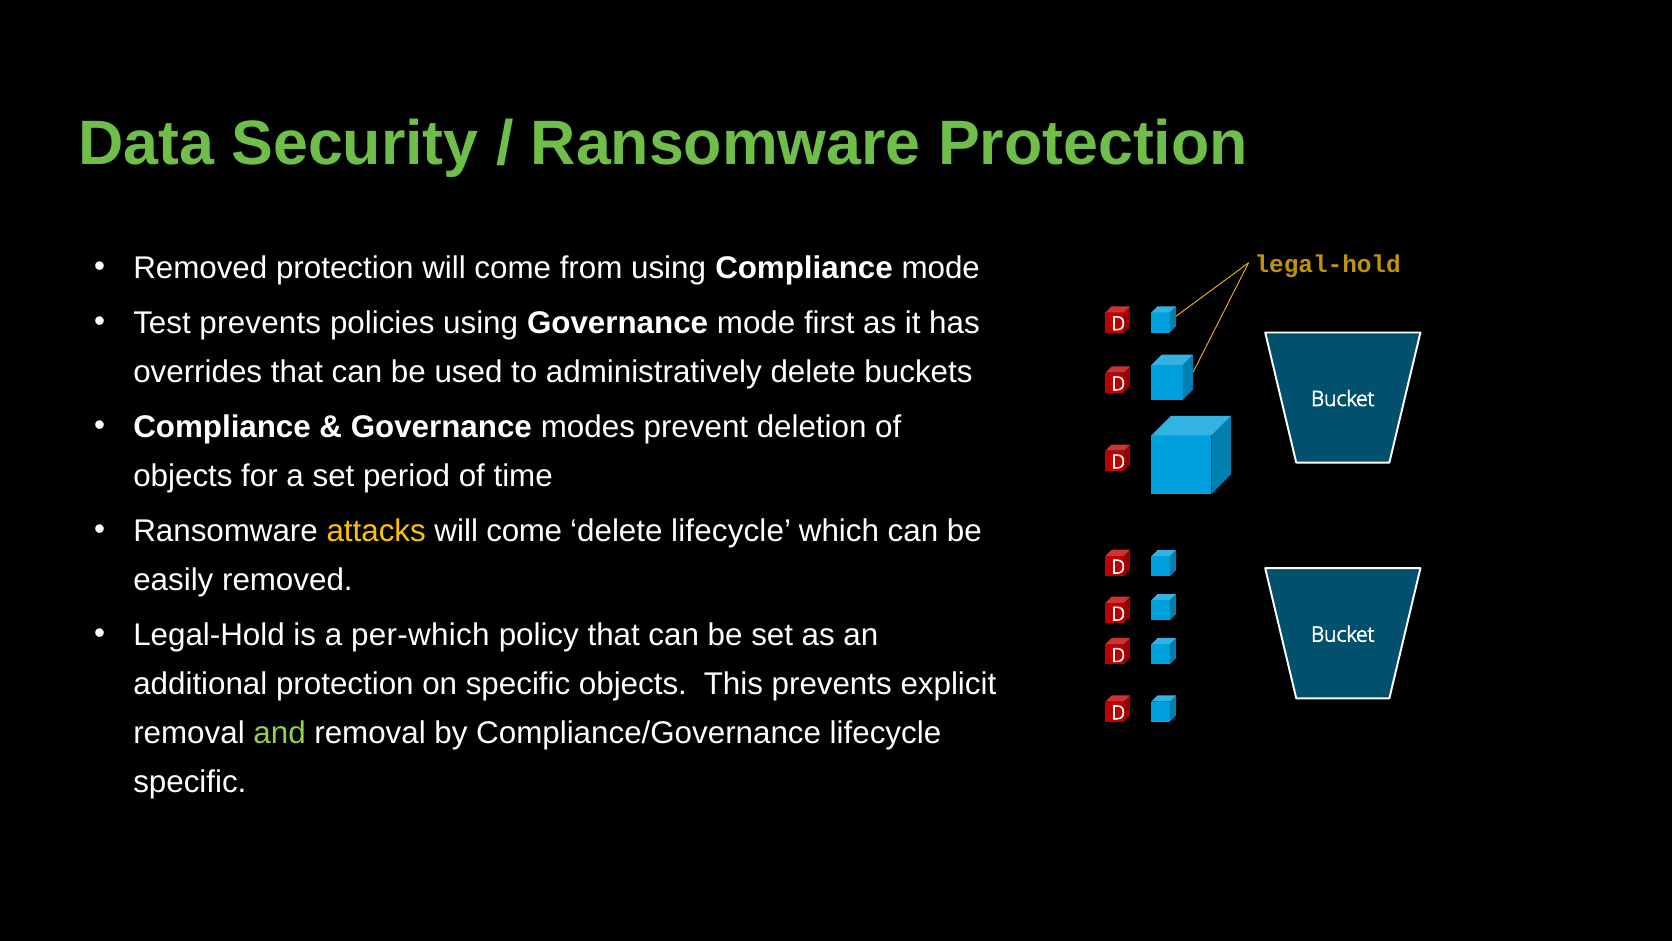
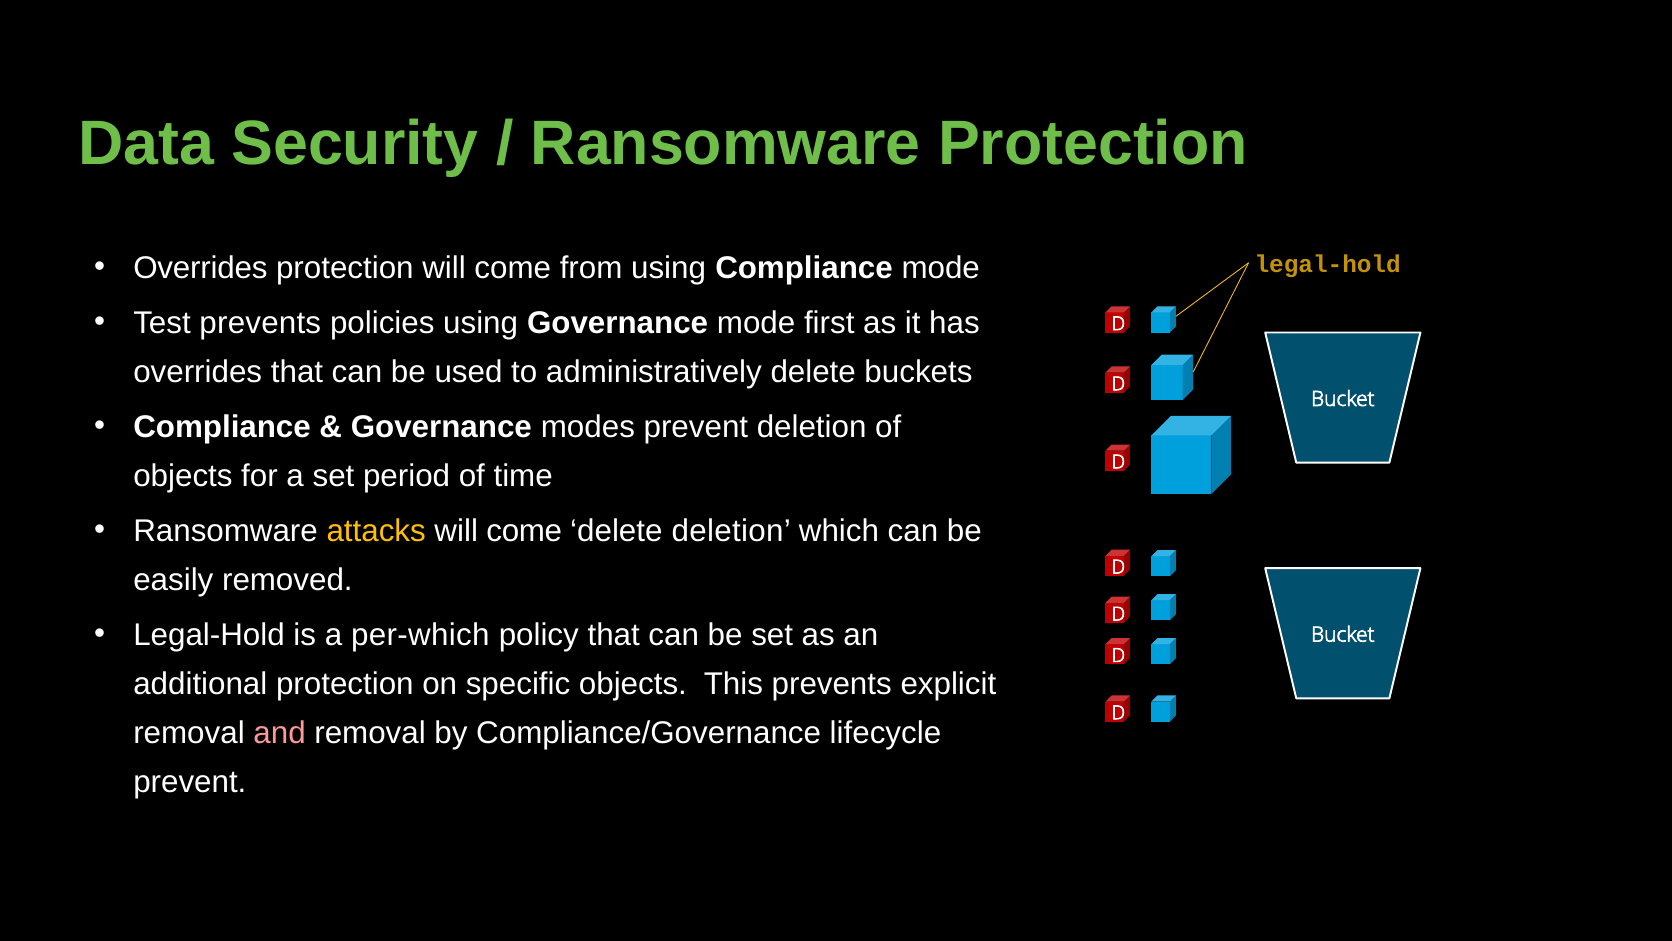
Removed at (200, 268): Removed -> Overrides
delete lifecycle: lifecycle -> deletion
and colour: light green -> pink
specific at (190, 782): specific -> prevent
